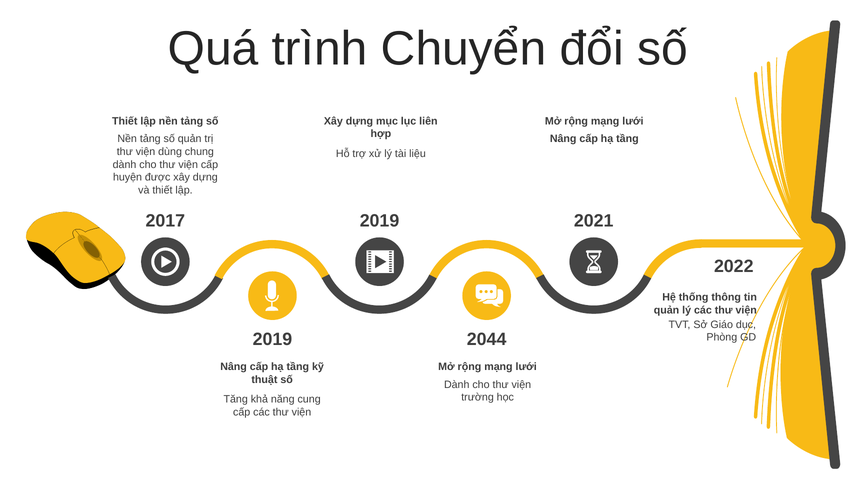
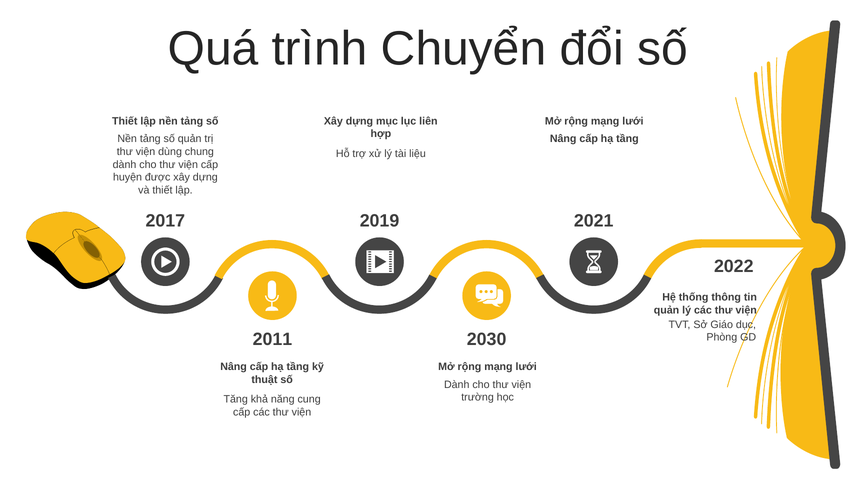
2019 at (272, 339): 2019 -> 2011
2044: 2044 -> 2030
